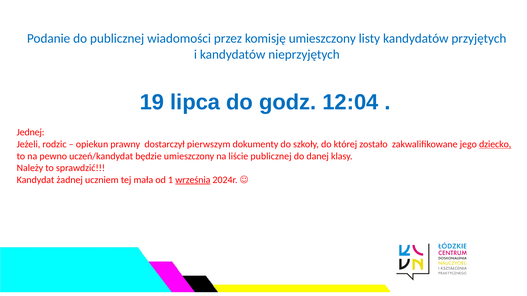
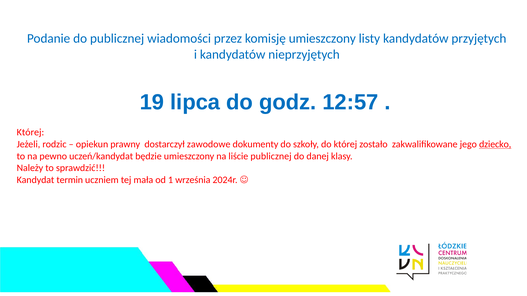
12:04: 12:04 -> 12:57
Jednej at (31, 133): Jednej -> Której
pierwszym: pierwszym -> zawodowe
żadnej: żadnej -> termin
września underline: present -> none
